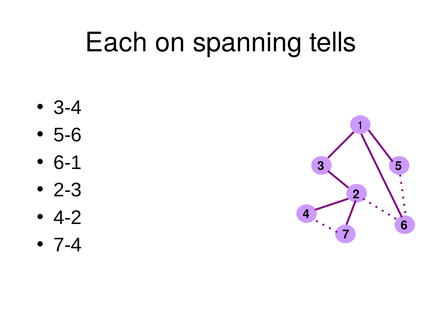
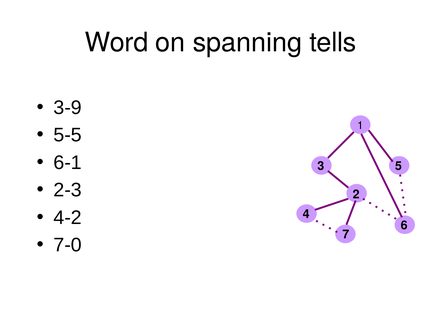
Each: Each -> Word
3-4: 3-4 -> 3-9
5-6: 5-6 -> 5-5
7-4: 7-4 -> 7-0
